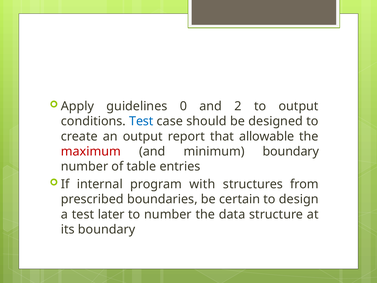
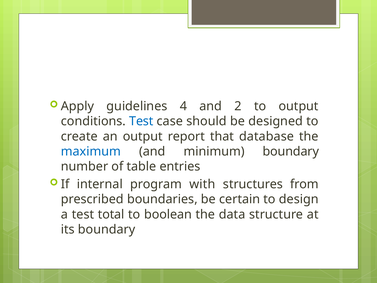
0: 0 -> 4
allowable: allowable -> database
maximum colour: red -> blue
later: later -> total
to number: number -> boolean
